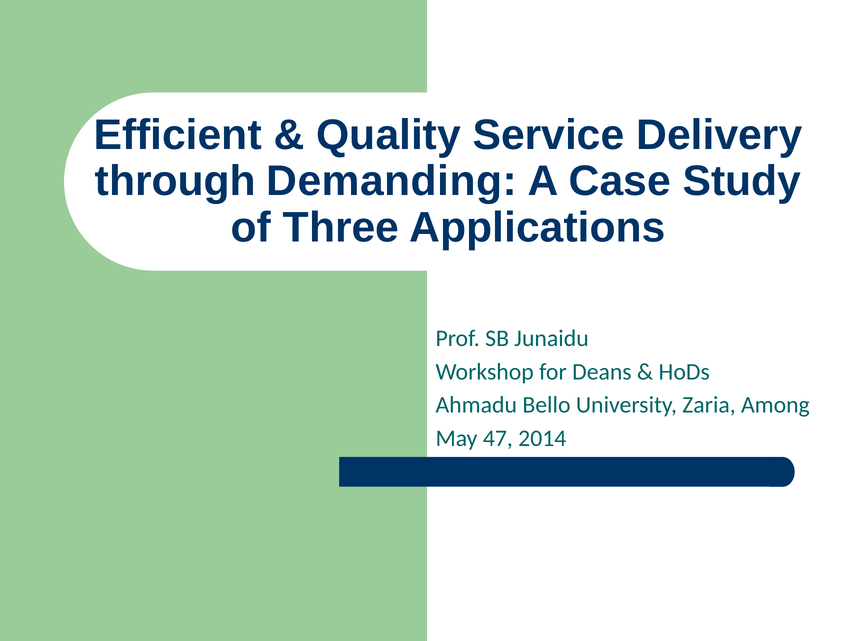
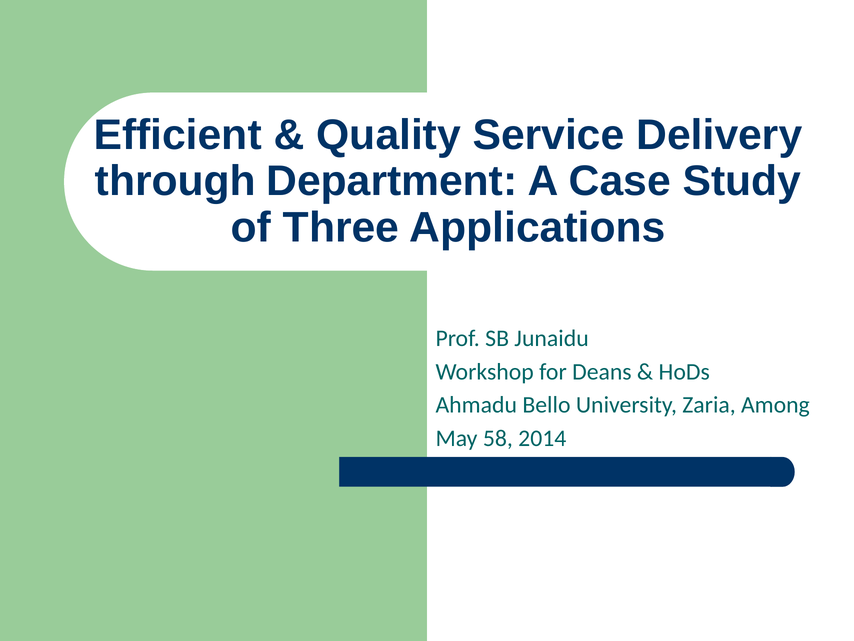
Demanding: Demanding -> Department
47: 47 -> 58
